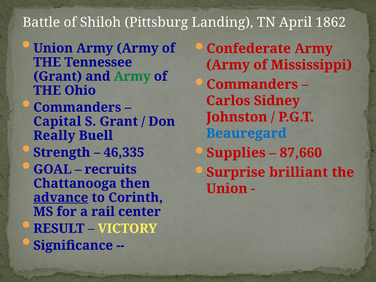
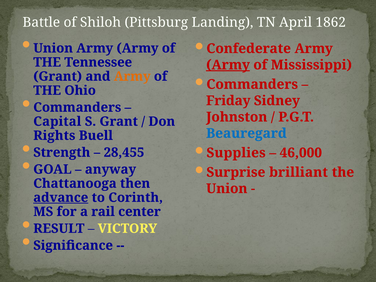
Army at (228, 65) underline: none -> present
Army at (132, 76) colour: green -> orange
Carlos: Carlos -> Friday
Really: Really -> Rights
46,335: 46,335 -> 28,455
87,660: 87,660 -> 46,000
recruits: recruits -> anyway
